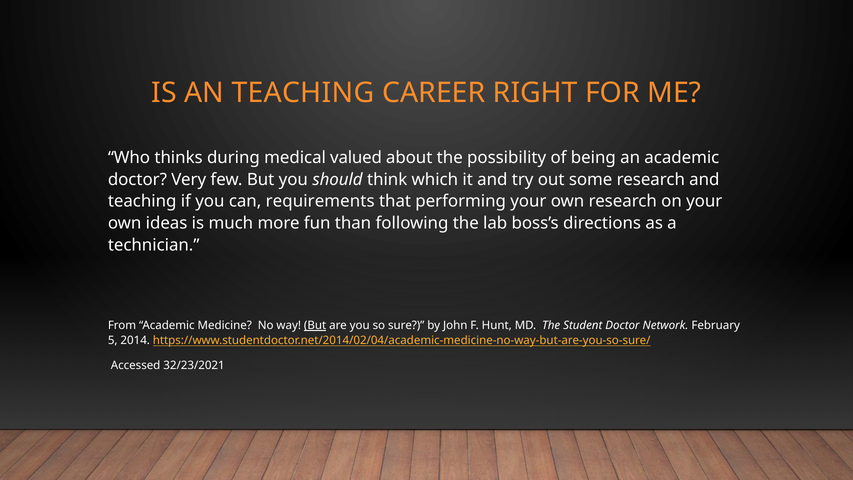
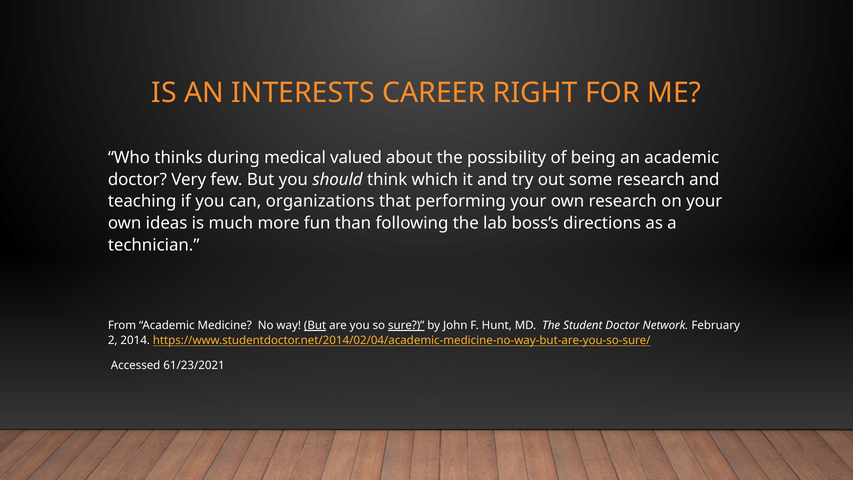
AN TEACHING: TEACHING -> INTERESTS
requirements: requirements -> organizations
sure underline: none -> present
5: 5 -> 2
32/23/2021: 32/23/2021 -> 61/23/2021
